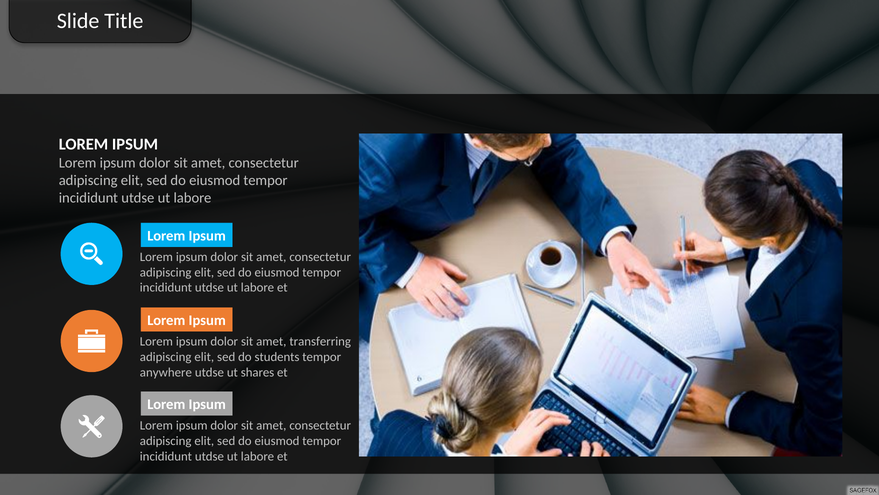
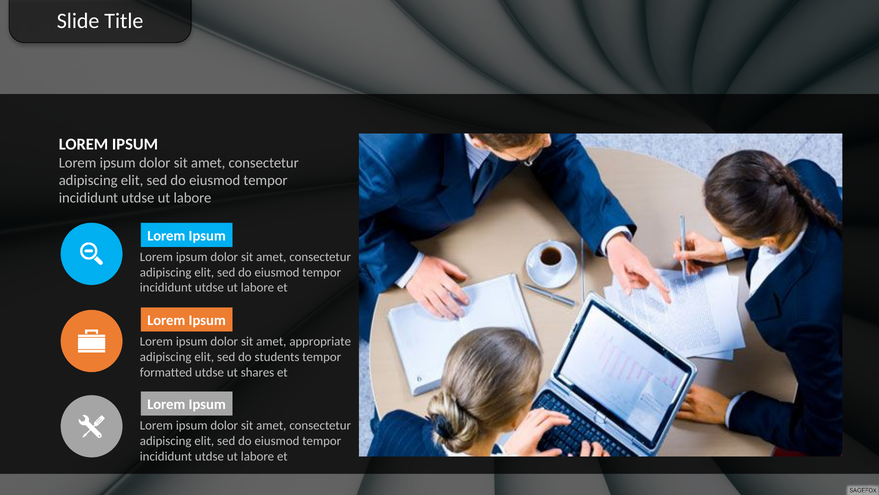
transferring: transferring -> appropriate
anywhere: anywhere -> formatted
